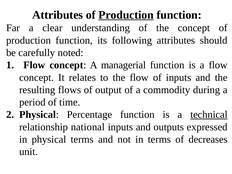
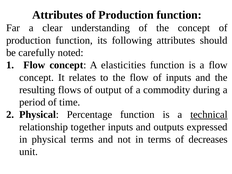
Production at (126, 15) underline: present -> none
managerial: managerial -> elasticities
national: national -> together
